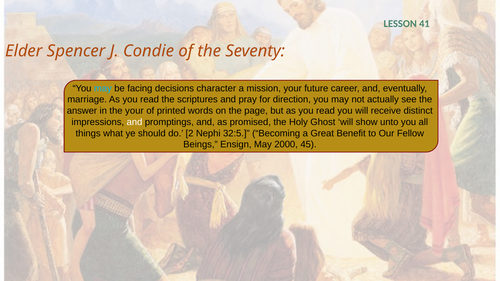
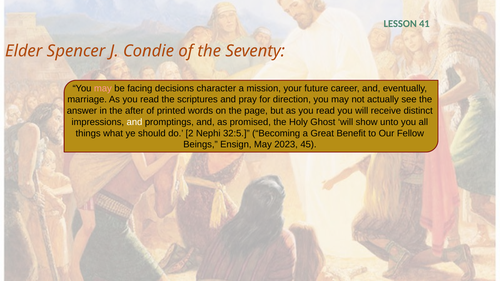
may at (103, 88) colour: light blue -> pink
the your: your -> after
2000: 2000 -> 2023
